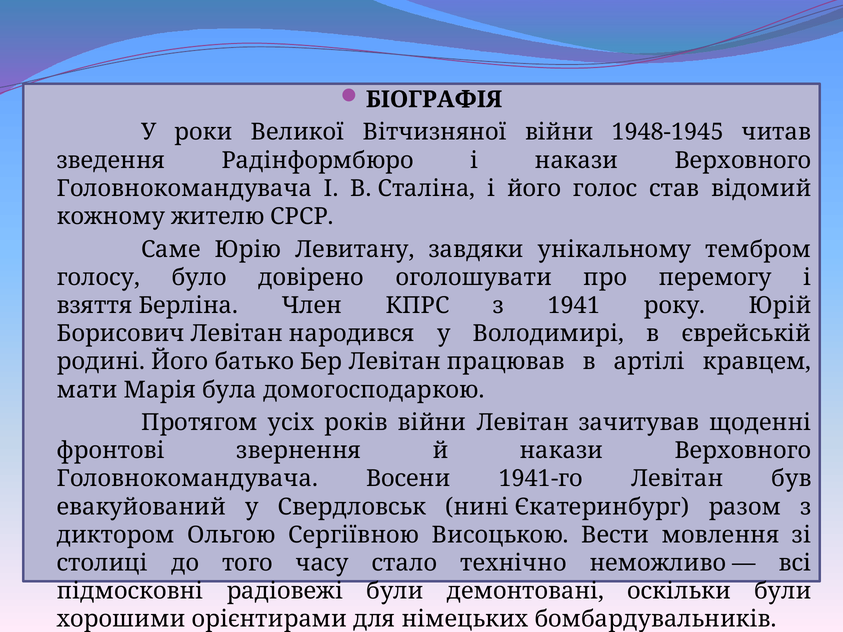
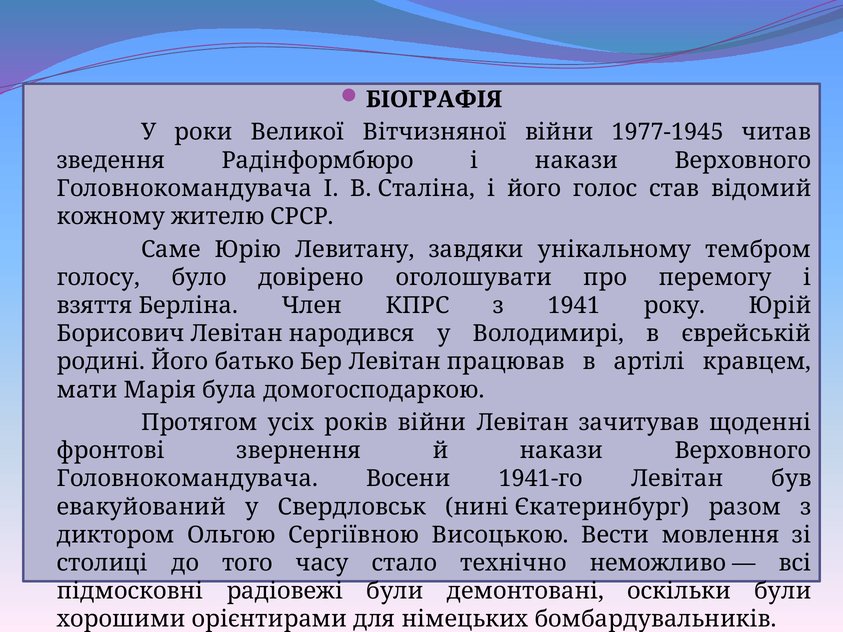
1948-1945: 1948-1945 -> 1977-1945
